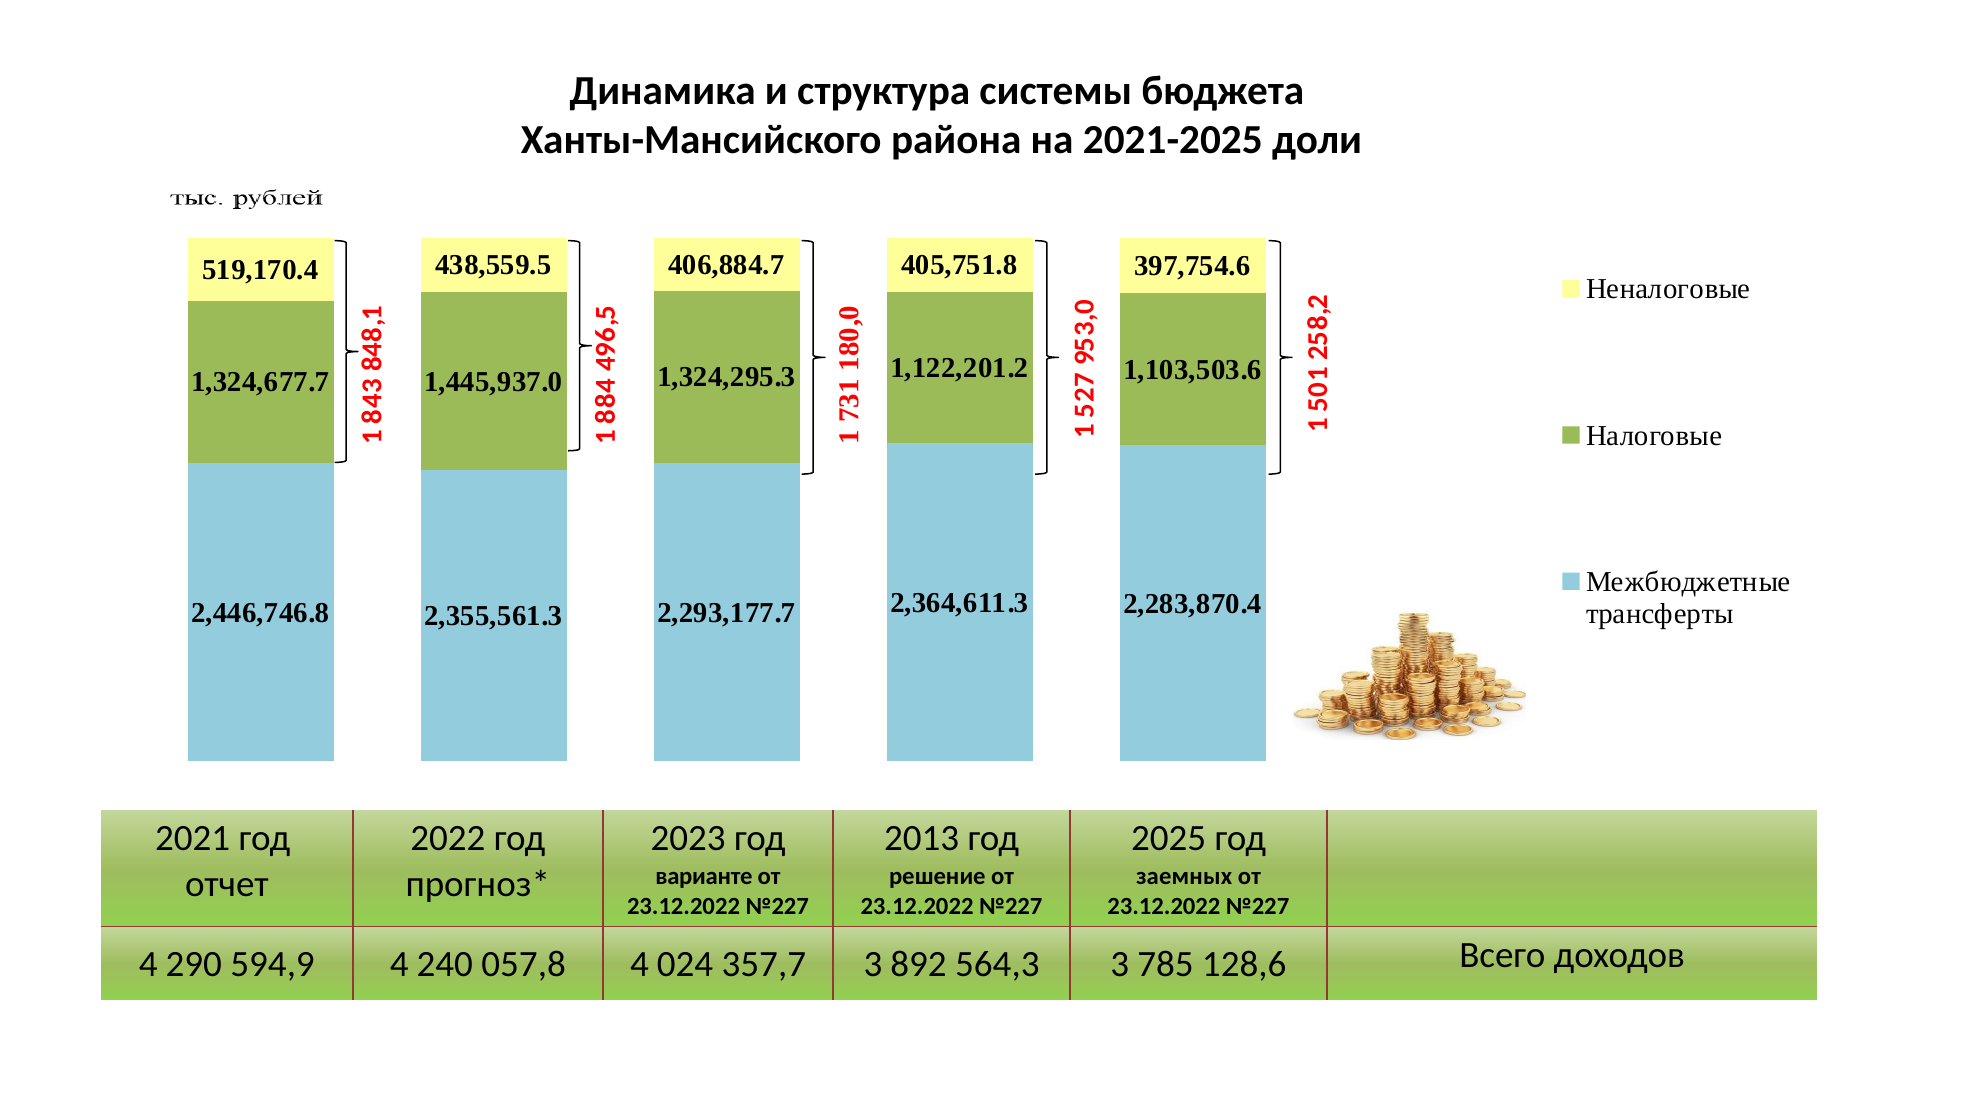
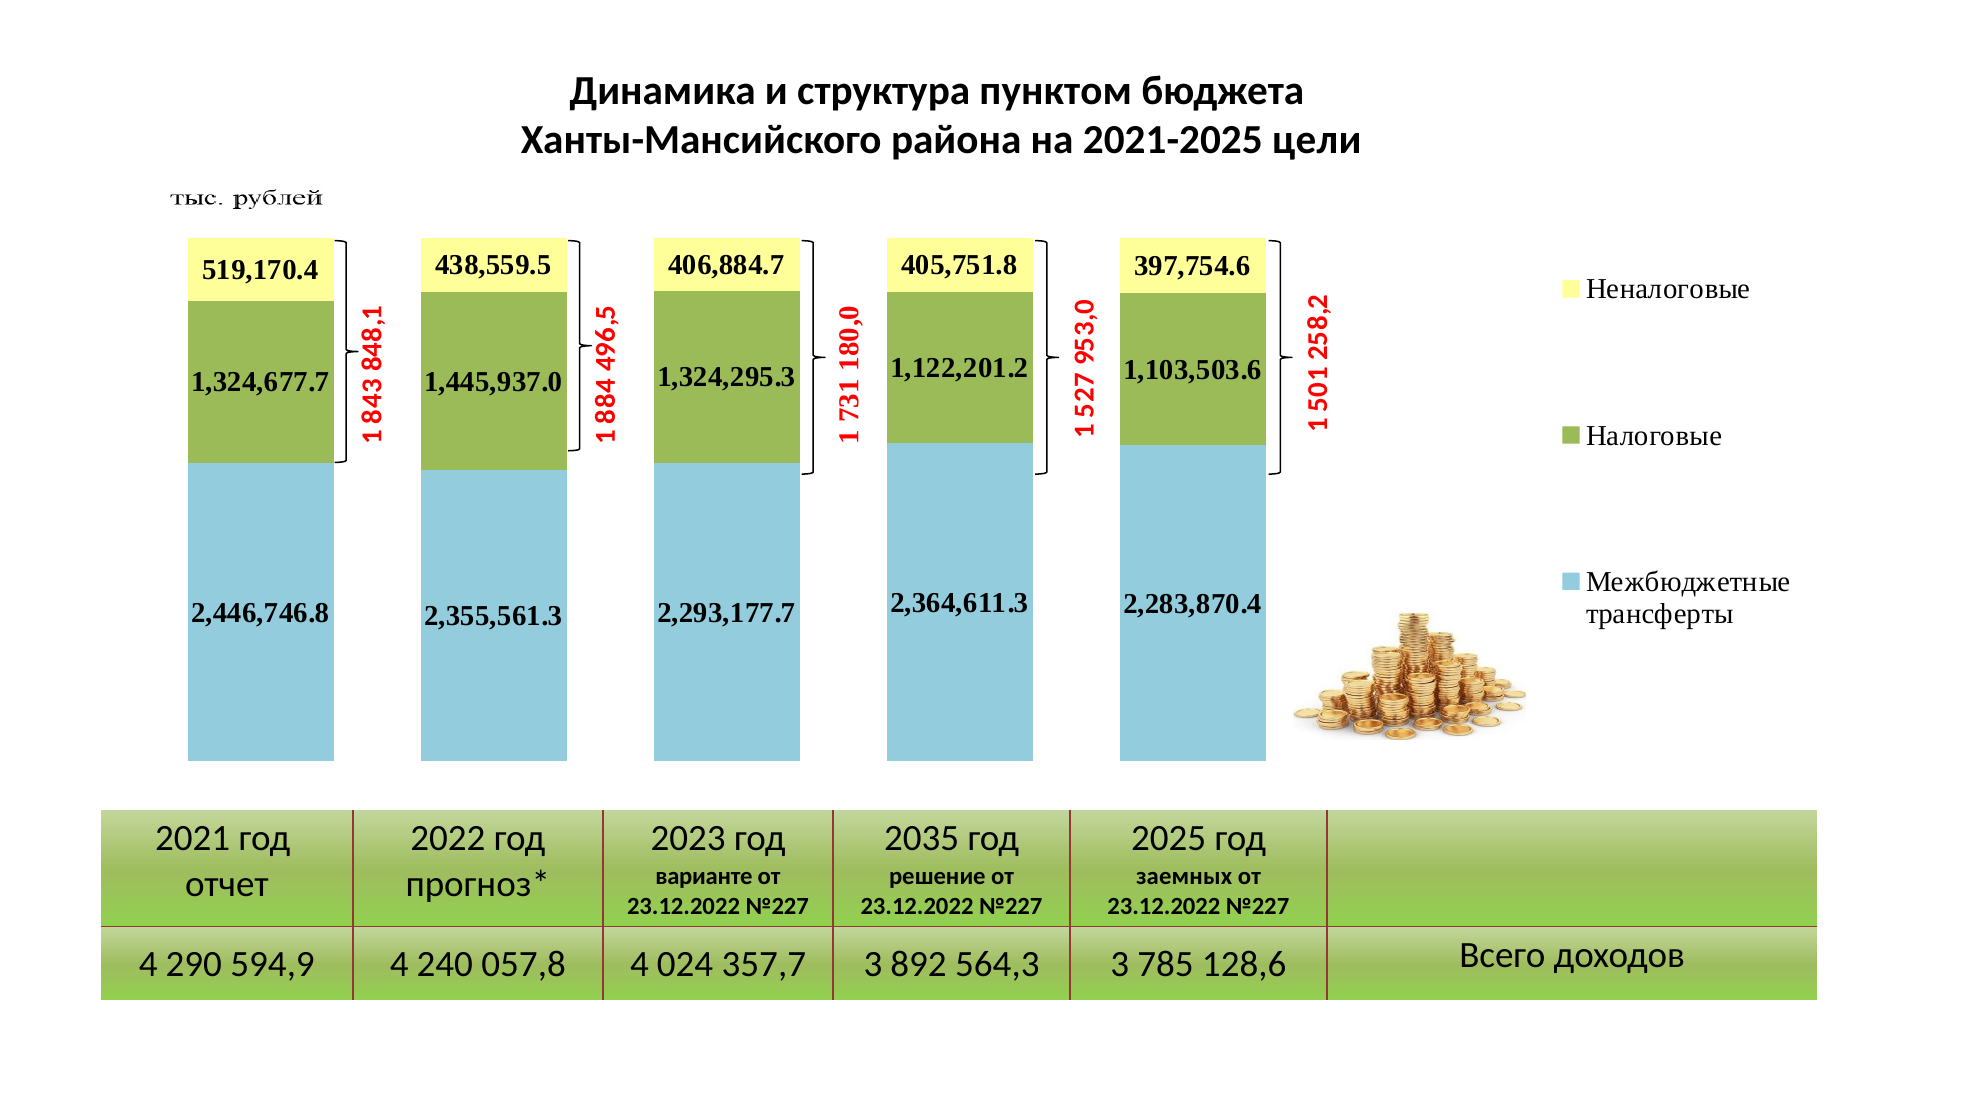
системы: системы -> пунктом
доли: доли -> цели
2013: 2013 -> 2035
